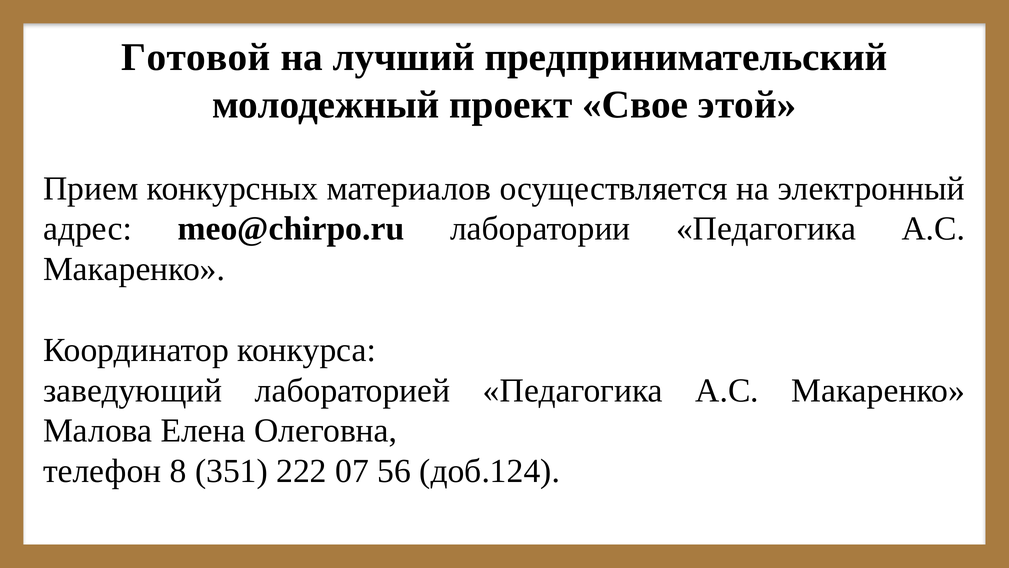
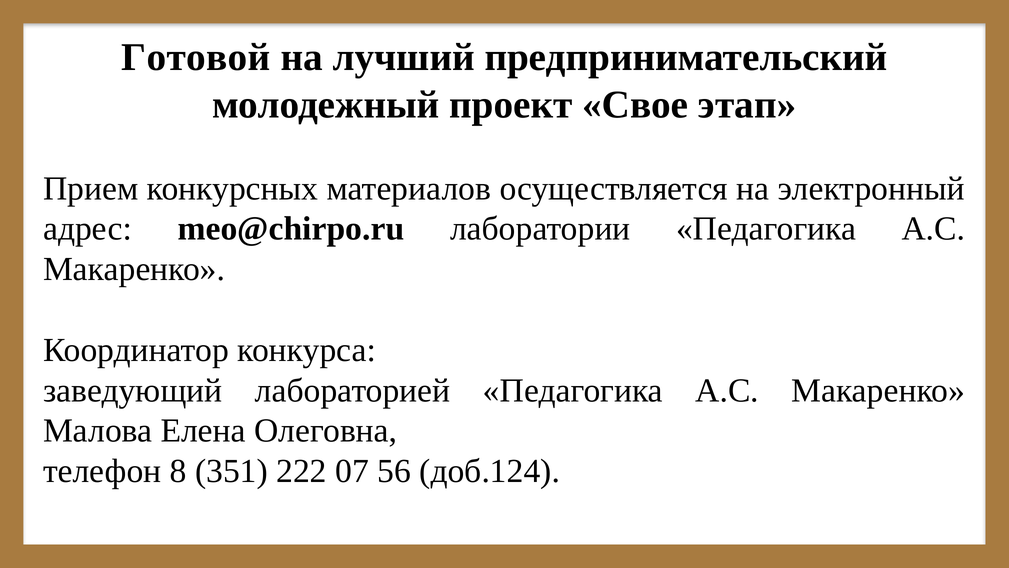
этой: этой -> этап
